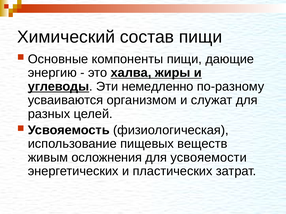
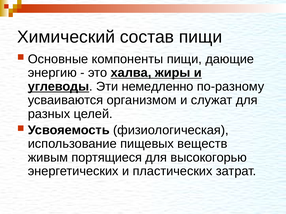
осложнения: осложнения -> портящиеся
усвояемости: усвояемости -> высокогорью
